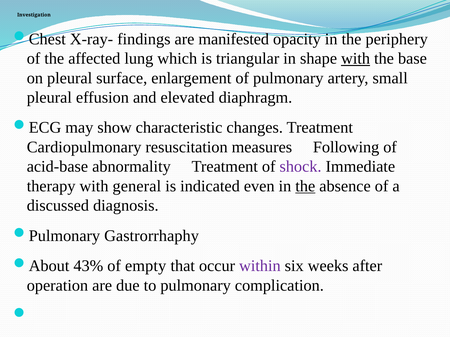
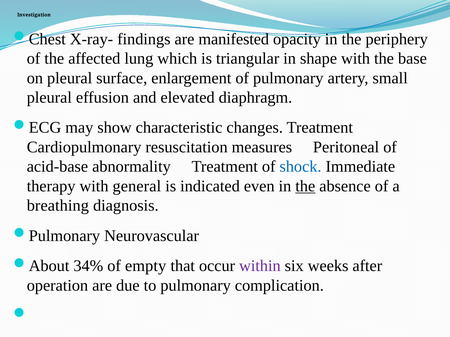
with at (356, 59) underline: present -> none
Following: Following -> Peritoneal
shock colour: purple -> blue
discussed: discussed -> breathing
Gastrorrhaphy: Gastrorrhaphy -> Neurovascular
43%: 43% -> 34%
